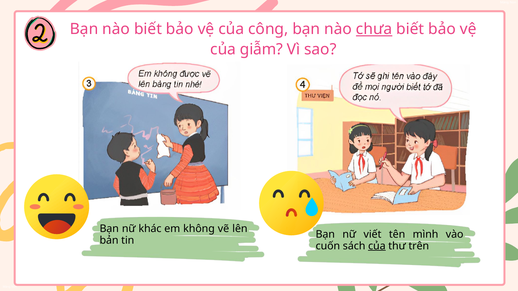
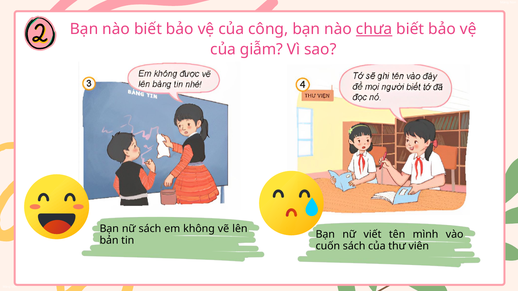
nữ khác: khác -> sách
của at (377, 246) underline: present -> none
trên: trên -> viên
